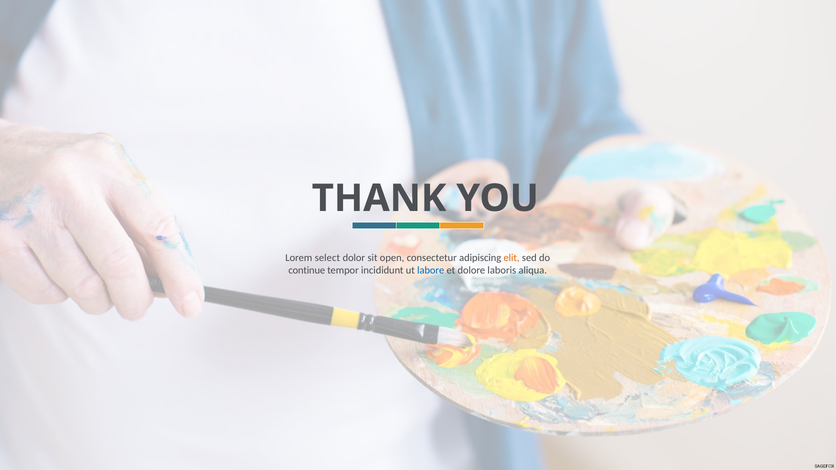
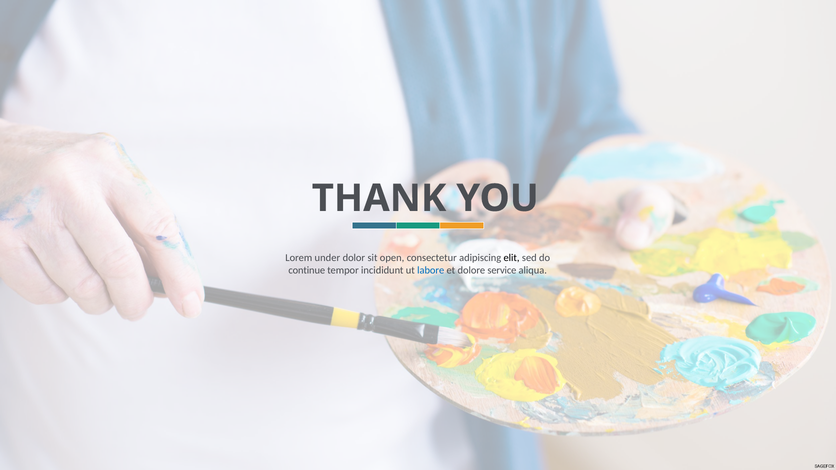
select: select -> under
elit colour: orange -> black
laboris: laboris -> service
